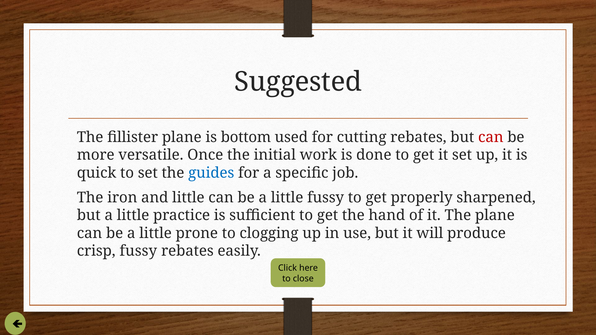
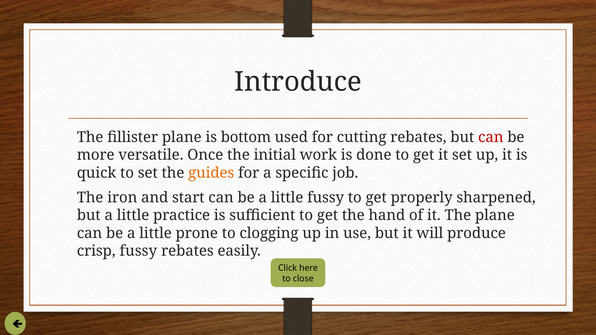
Suggested: Suggested -> Introduce
guides colour: blue -> orange
and little: little -> start
